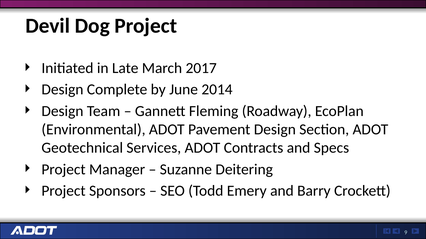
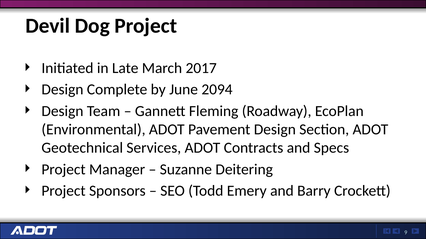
2014: 2014 -> 2094
